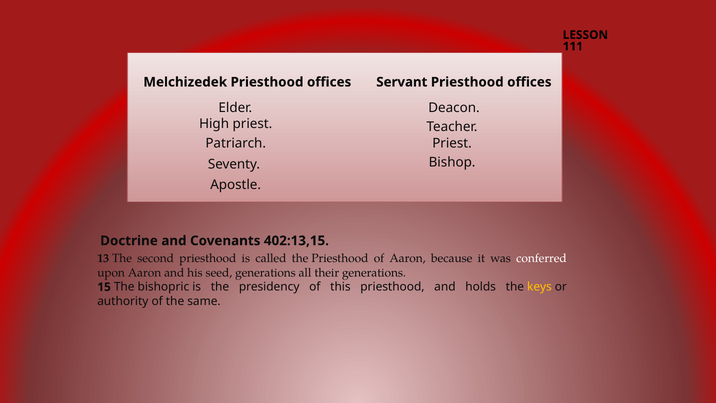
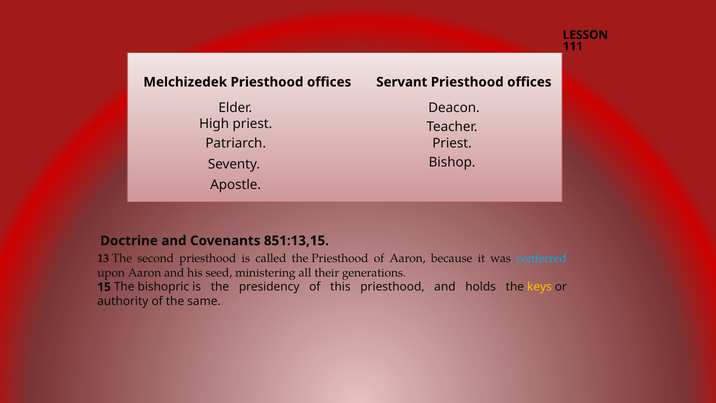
402:13,15: 402:13,15 -> 851:13,15
conferred colour: white -> light blue
seed generations: generations -> ministering
